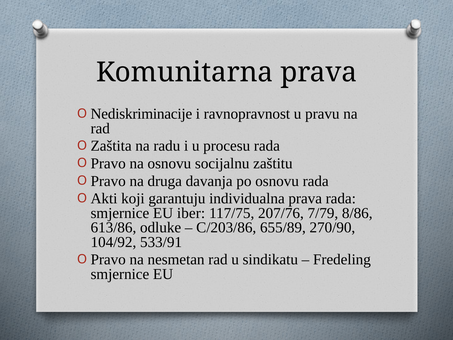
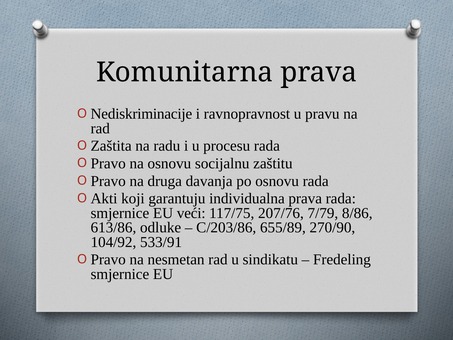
iber: iber -> veći
